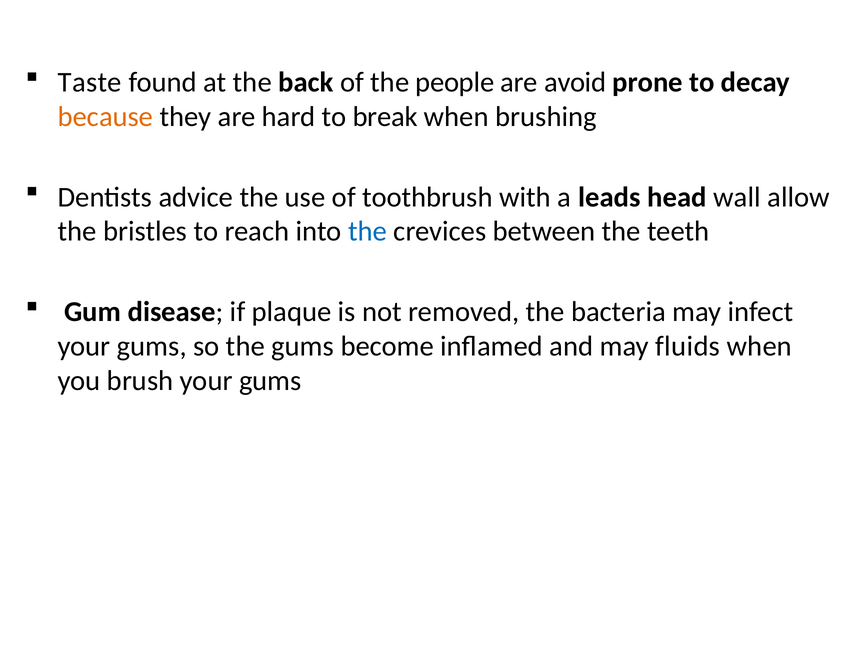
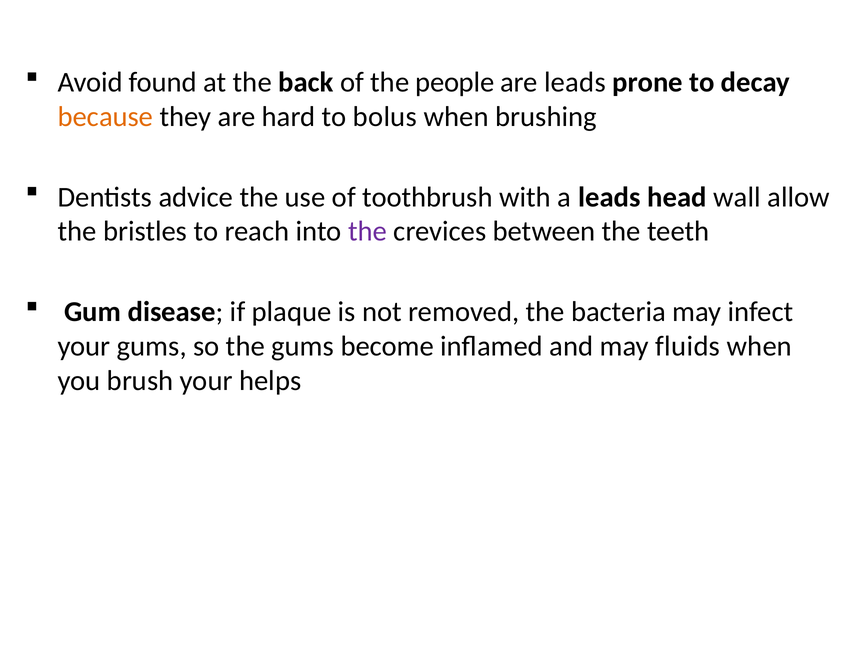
Taste: Taste -> Avoid
are avoid: avoid -> leads
break: break -> bolus
the at (367, 232) colour: blue -> purple
brush your gums: gums -> helps
